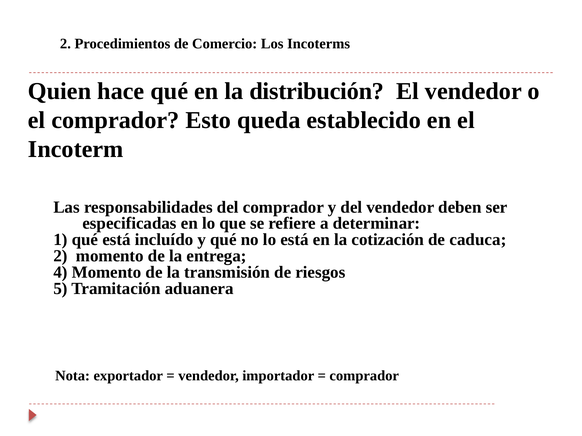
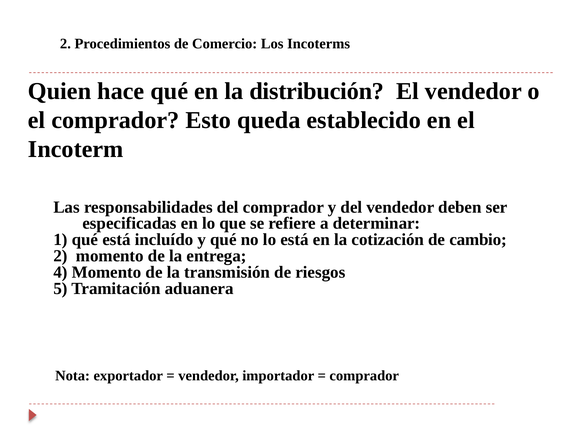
caduca: caduca -> cambio
